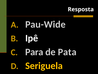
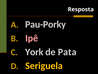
Pau-Wide: Pau-Wide -> Pau-Porky
Ipê colour: white -> pink
Para: Para -> York
